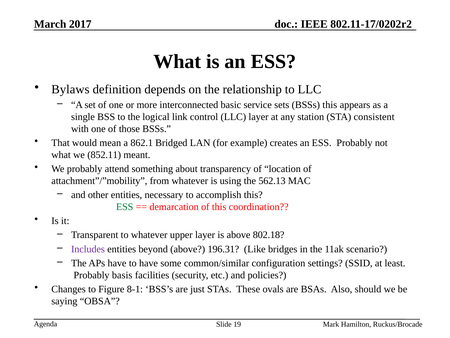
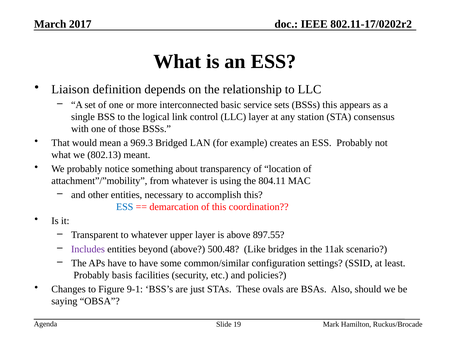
Bylaws: Bylaws -> Liaison
consistent: consistent -> consensus
862.1: 862.1 -> 969.3
852.11: 852.11 -> 802.13
attend: attend -> notice
562.13: 562.13 -> 804.11
ESS at (125, 207) colour: green -> blue
802.18: 802.18 -> 897.55
196.31: 196.31 -> 500.48
8-1: 8-1 -> 9-1
